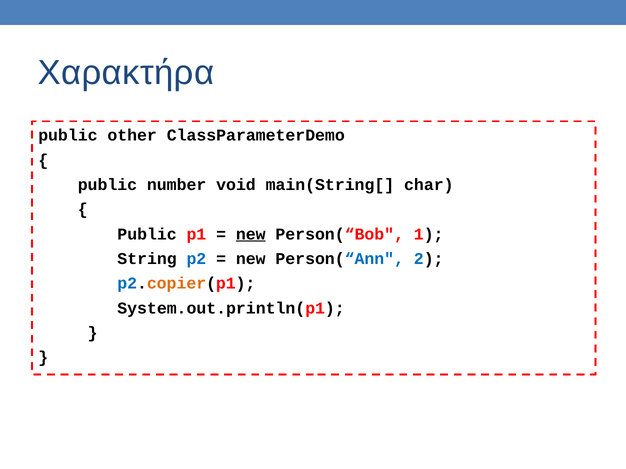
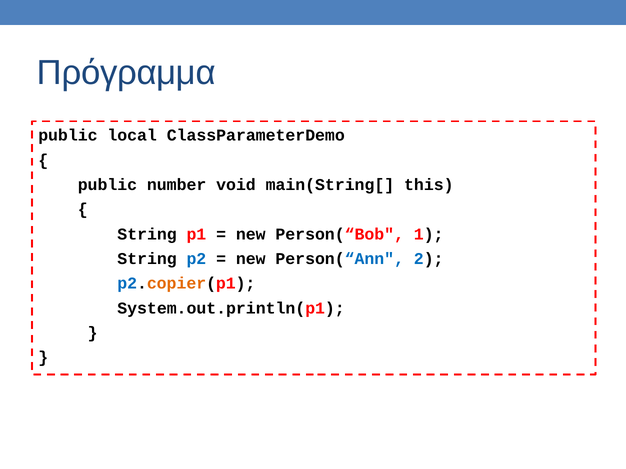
Χαρακτήρα: Χαρακτήρα -> Πρόγραμμα
other: other -> local
char: char -> this
Public at (147, 234): Public -> String
new at (251, 234) underline: present -> none
